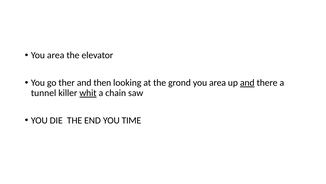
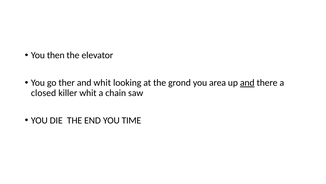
area at (56, 55): area -> then
and then: then -> whit
tunnel: tunnel -> closed
whit at (88, 93) underline: present -> none
